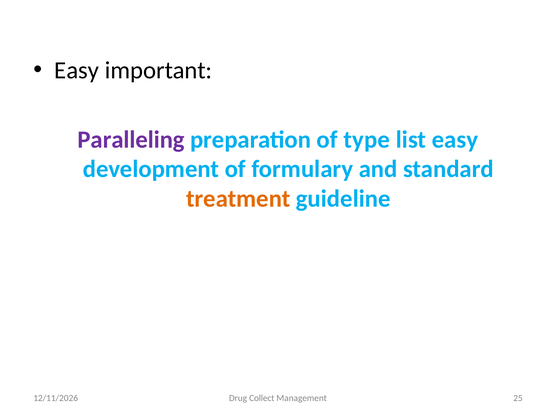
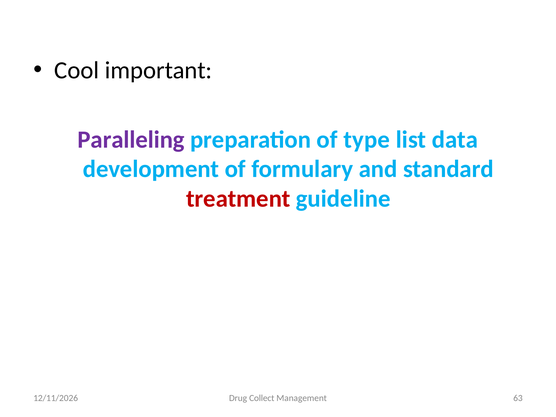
Easy at (77, 70): Easy -> Cool
list easy: easy -> data
treatment colour: orange -> red
25: 25 -> 63
